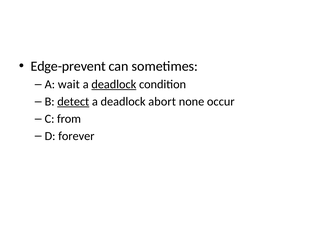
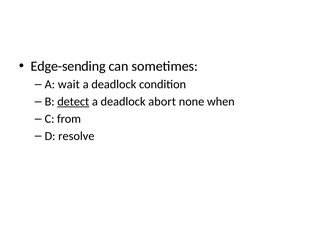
Edge-prevent: Edge-prevent -> Edge-sending
deadlock at (114, 84) underline: present -> none
occur: occur -> when
forever: forever -> resolve
